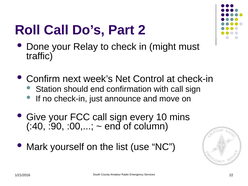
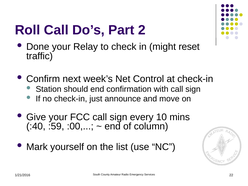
must: must -> reset
:90: :90 -> :59
